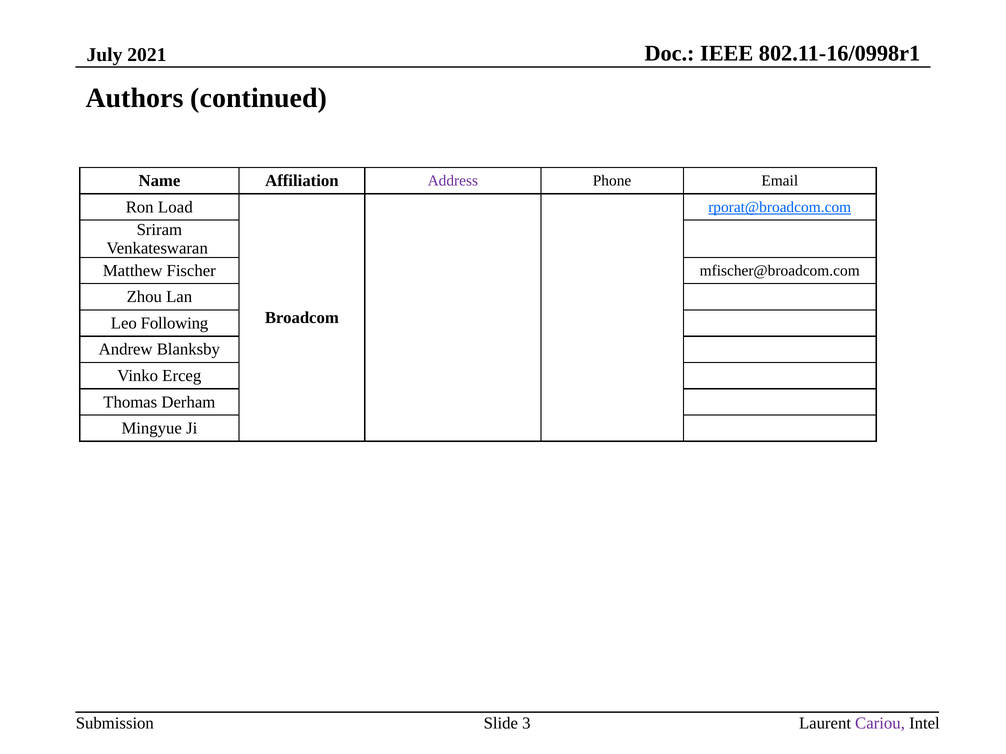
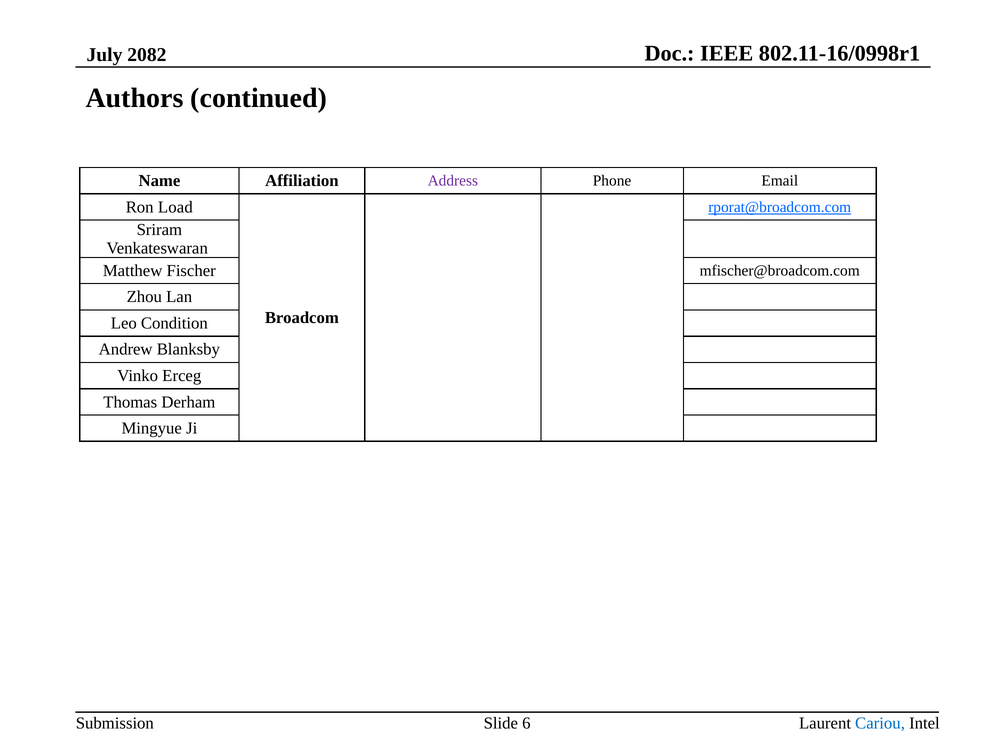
2021: 2021 -> 2082
Following: Following -> Condition
3: 3 -> 6
Cariou colour: purple -> blue
